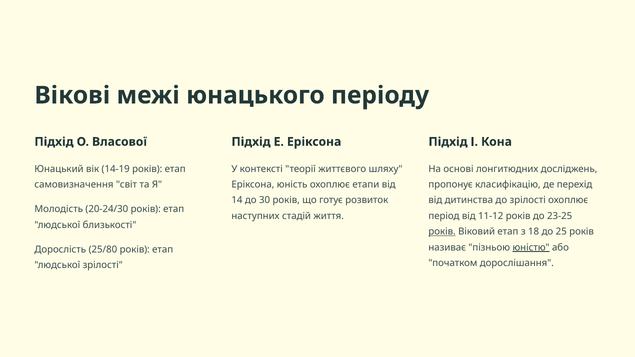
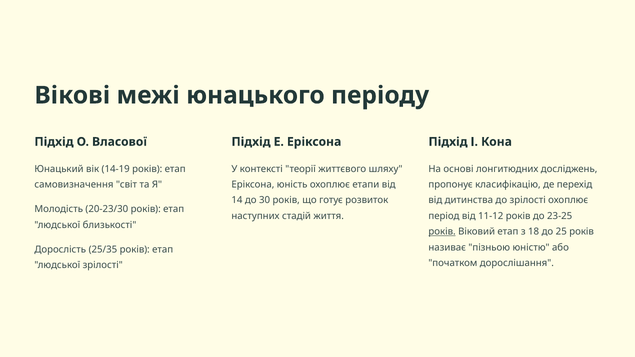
20-24/30: 20-24/30 -> 20-23/30
юністю underline: present -> none
25/80: 25/80 -> 25/35
